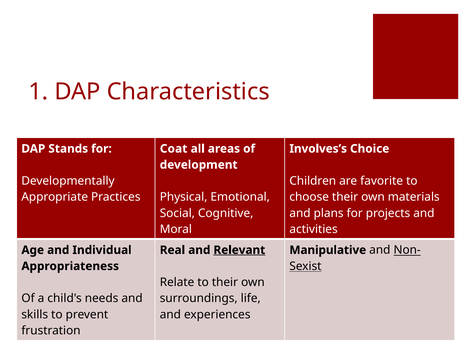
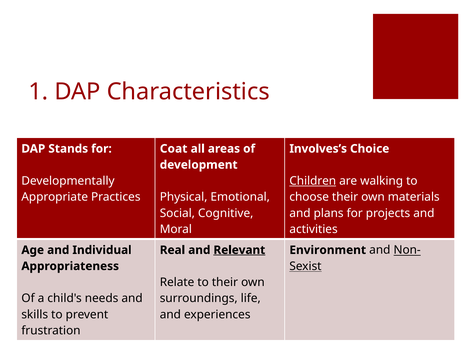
Children underline: none -> present
favorite: favorite -> walking
Manipulative: Manipulative -> Environment
